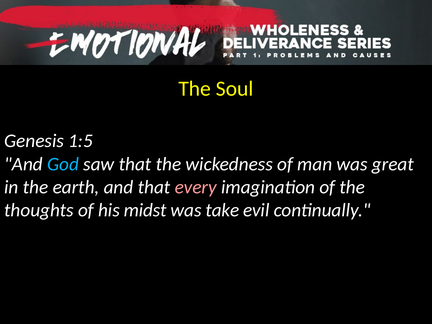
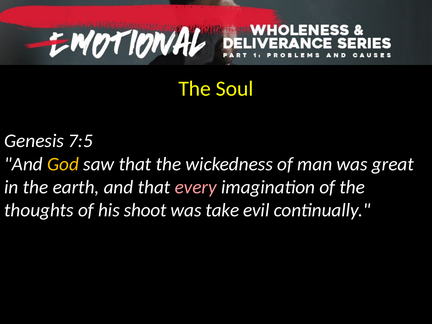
1:5: 1:5 -> 7:5
God colour: light blue -> yellow
midst: midst -> shoot
